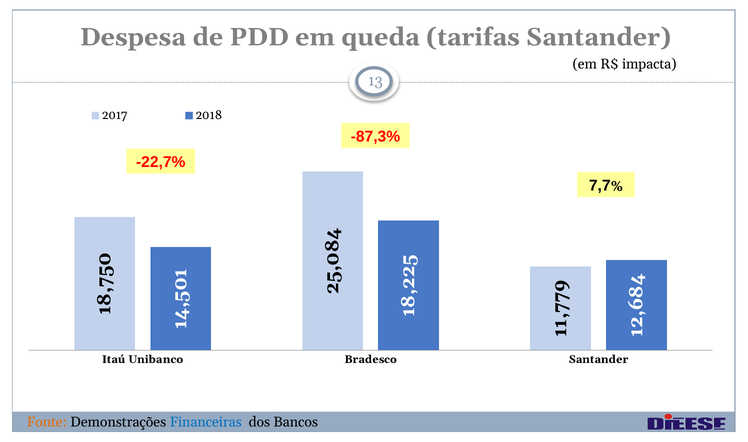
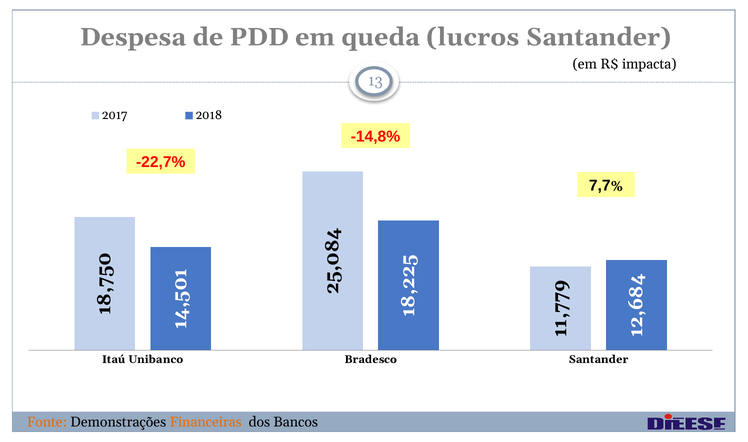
tarifas: tarifas -> lucros
-87,3%: -87,3% -> -14,8%
Financeiras colour: blue -> orange
